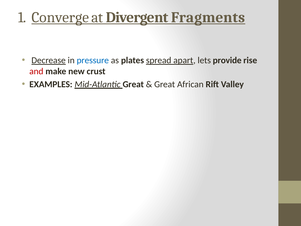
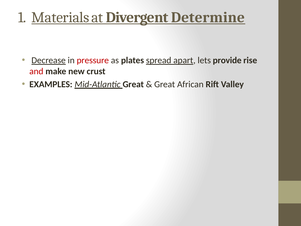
Converge: Converge -> Materials
Fragments: Fragments -> Determine
pressure colour: blue -> red
